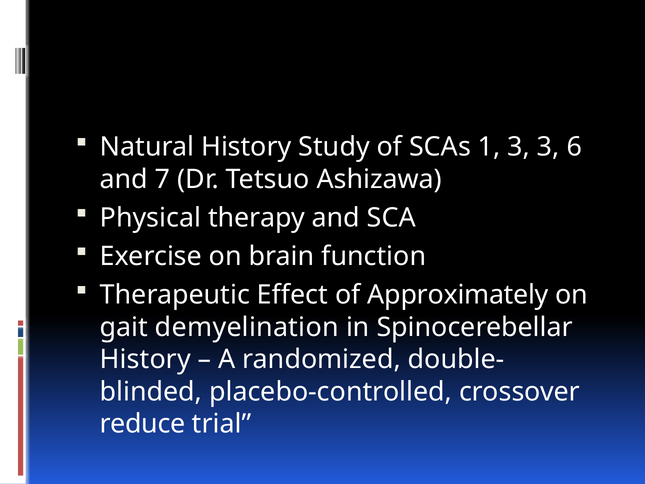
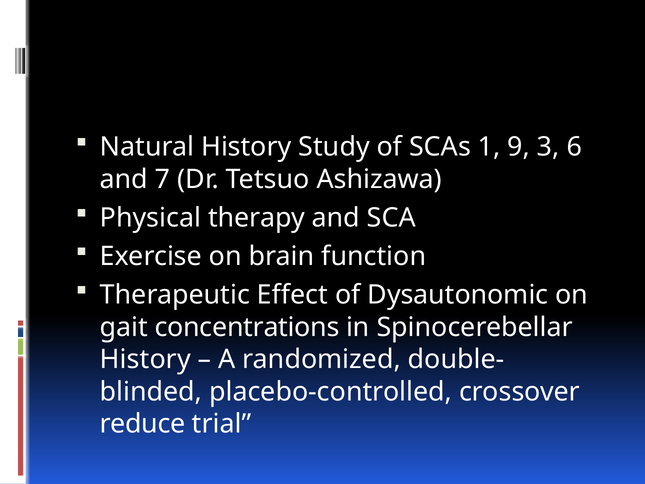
1 3: 3 -> 9
Approximately: Approximately -> Dysautonomic
demyelination: demyelination -> concentrations
